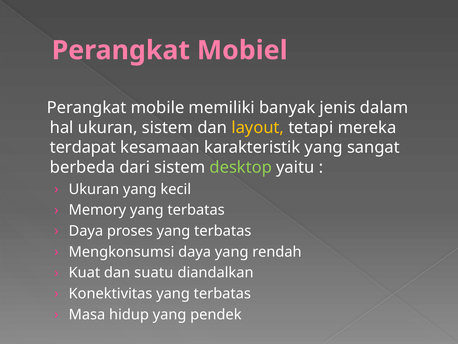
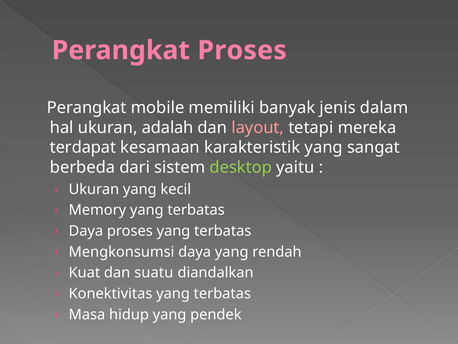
Perangkat Mobiel: Mobiel -> Proses
ukuran sistem: sistem -> adalah
layout colour: yellow -> pink
